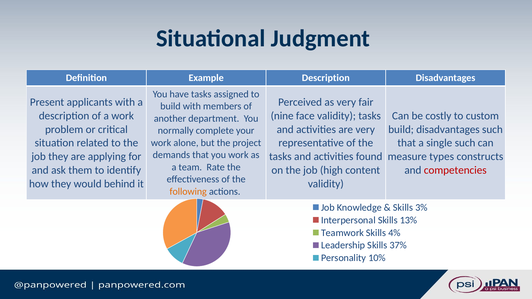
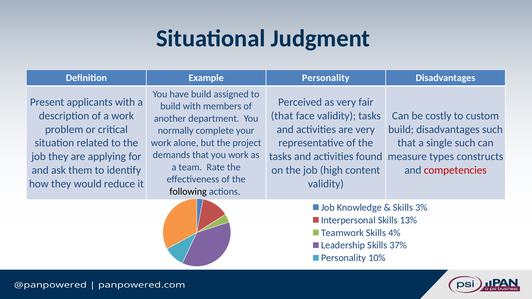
Example Description: Description -> Personality
have tasks: tasks -> build
nine at (282, 116): nine -> that
behind: behind -> reduce
following colour: orange -> black
